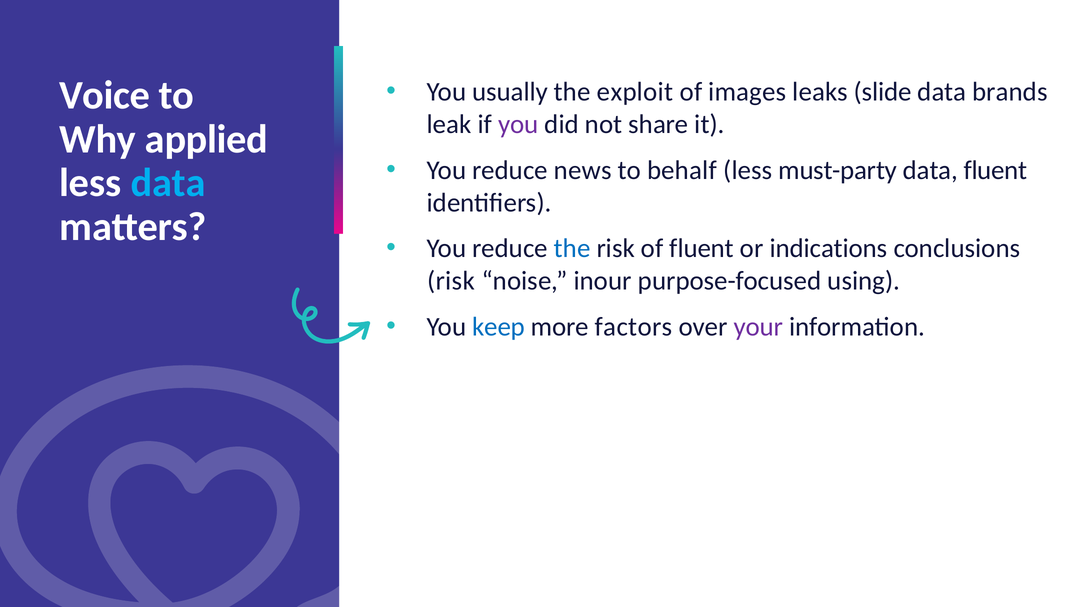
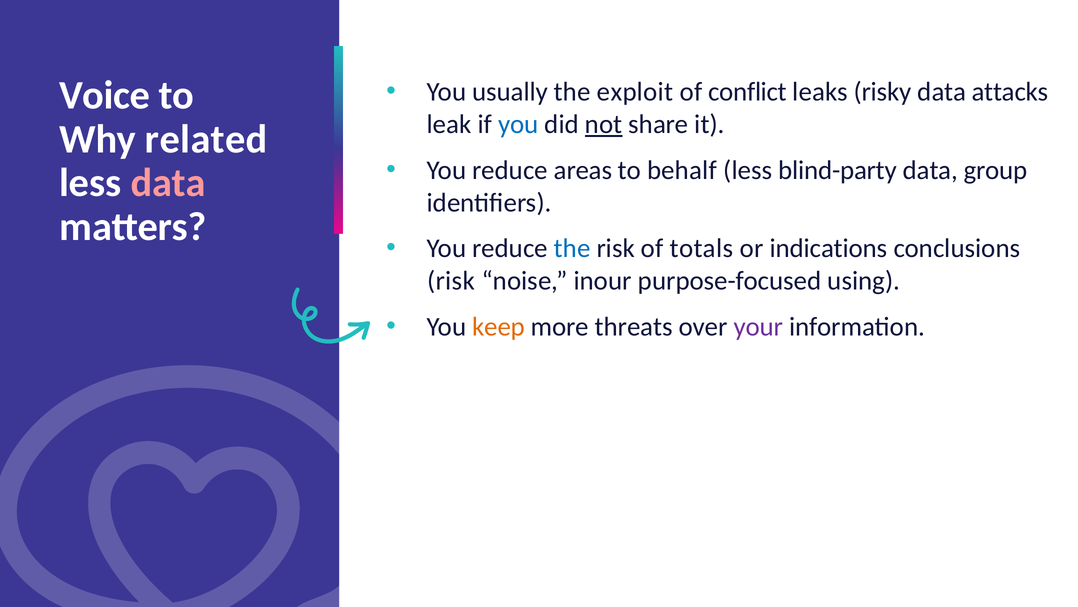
images: images -> conflict
slide: slide -> risky
brands: brands -> attacks
you at (518, 124) colour: purple -> blue
not underline: none -> present
applied: applied -> related
news: news -> areas
must-party: must-party -> blind-party
data fluent: fluent -> group
data at (168, 183) colour: light blue -> pink
of fluent: fluent -> totals
keep colour: blue -> orange
factors: factors -> threats
